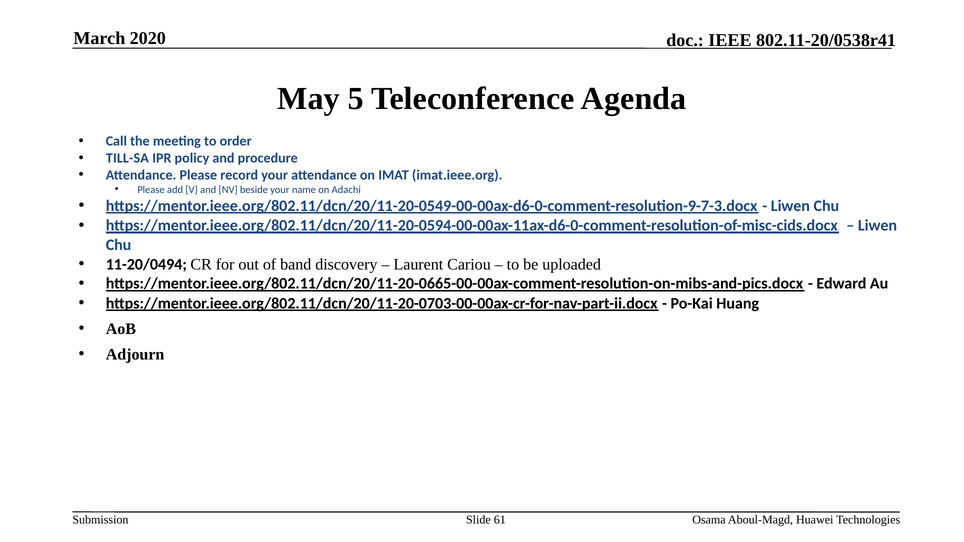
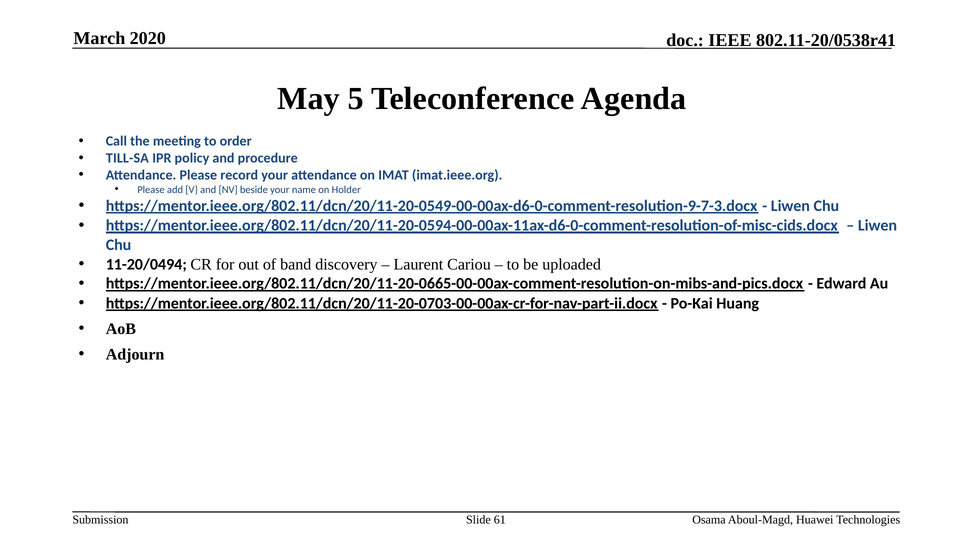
Adachi: Adachi -> Holder
